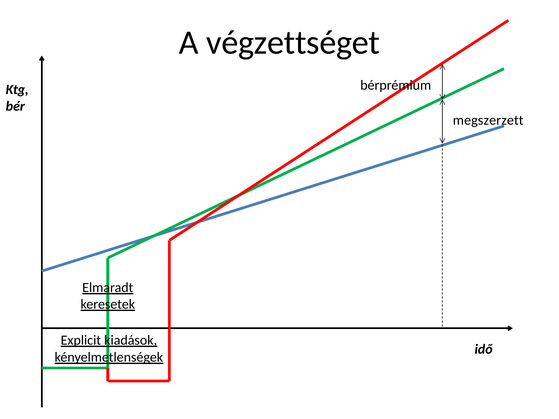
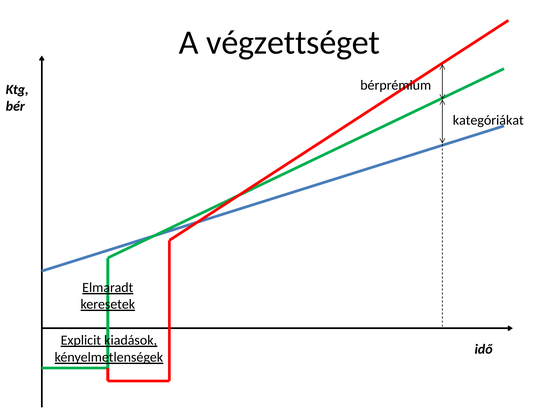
megszerzett: megszerzett -> kategóriákat
